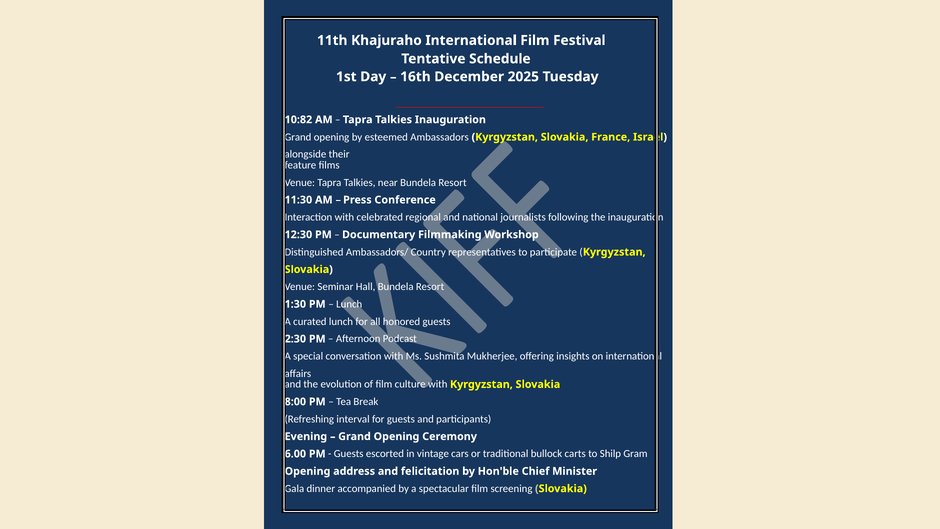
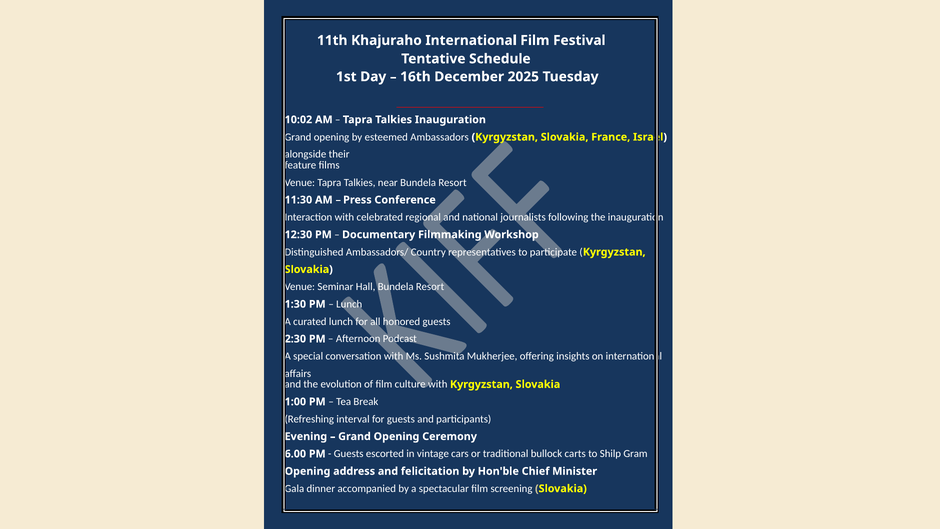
10:82: 10:82 -> 10:02
8:00: 8:00 -> 1:00
